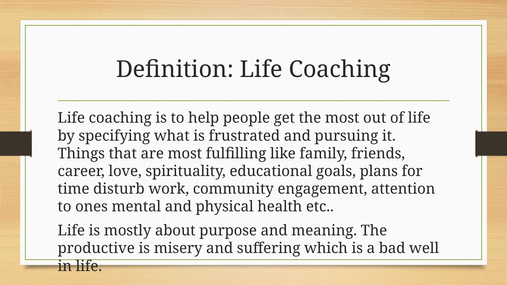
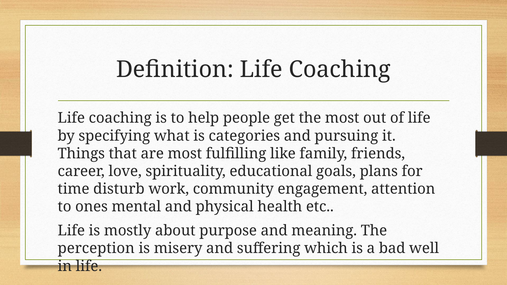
frustrated: frustrated -> categories
productive: productive -> perception
